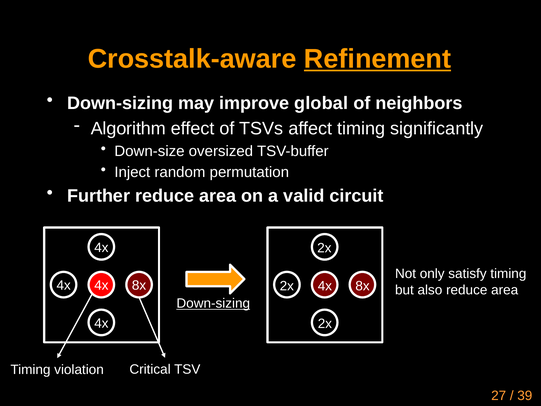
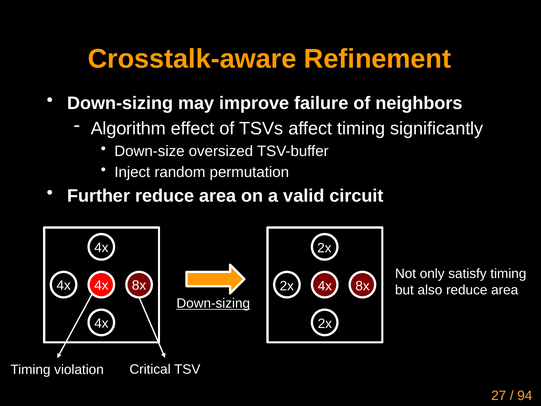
Refinement underline: present -> none
global: global -> failure
39: 39 -> 94
